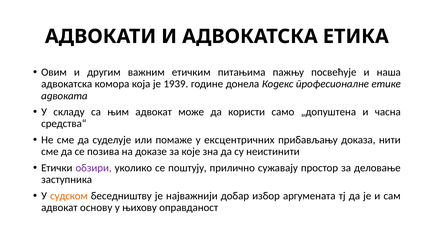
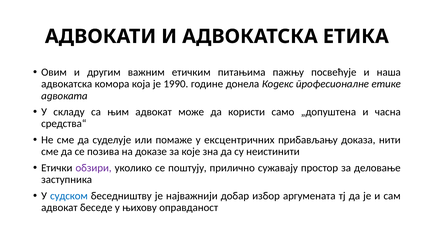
1939: 1939 -> 1990
судском colour: orange -> blue
основу: основу -> беседе
